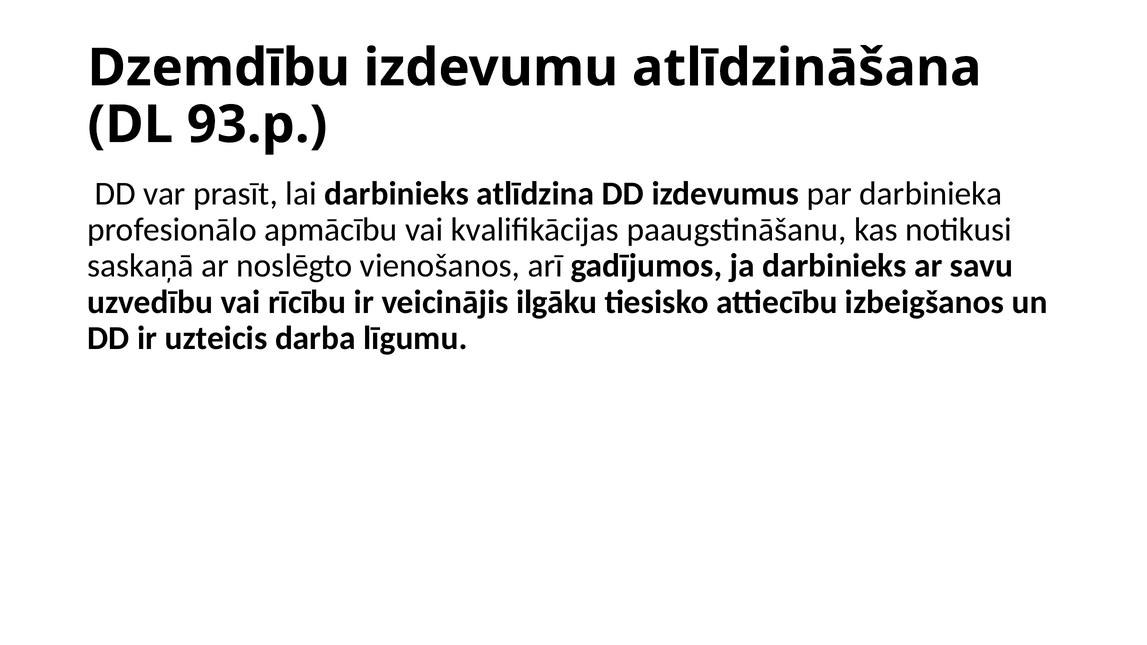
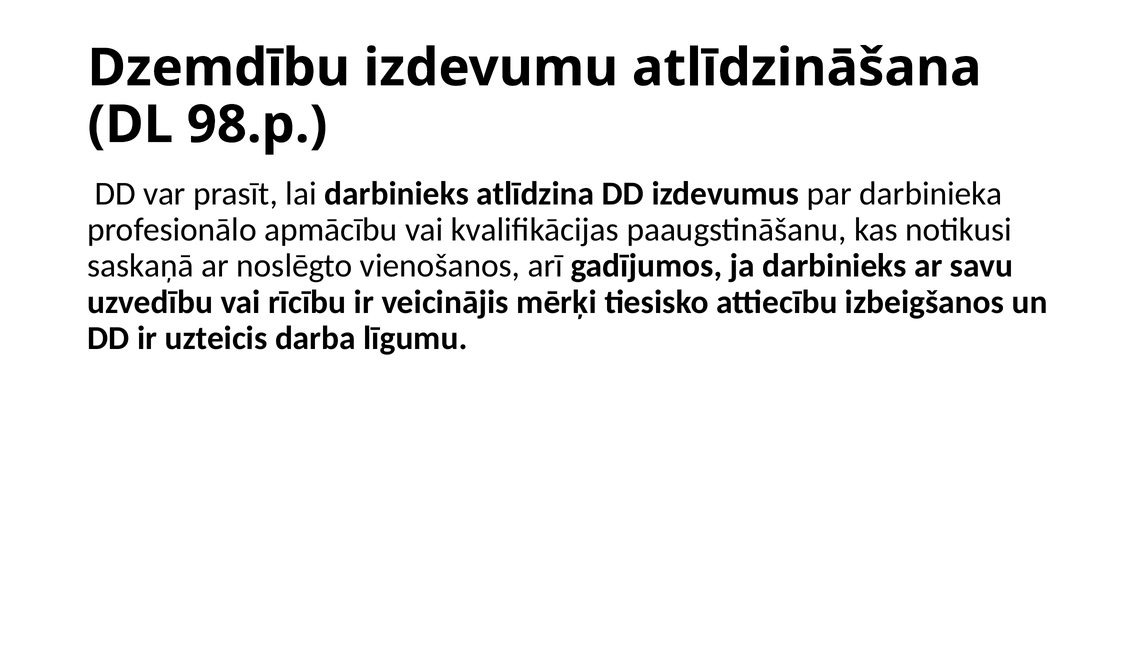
93.p: 93.p -> 98.p
ilgāku: ilgāku -> mērķi
